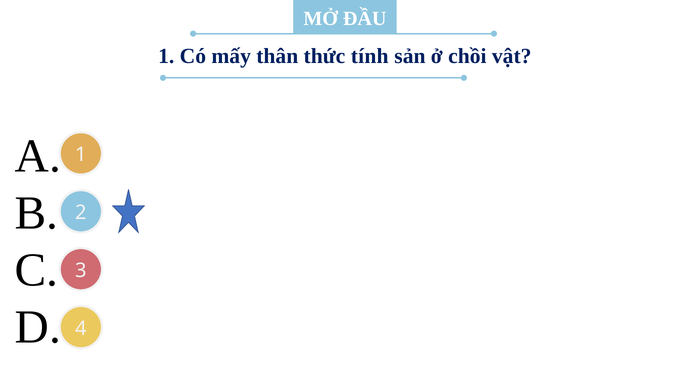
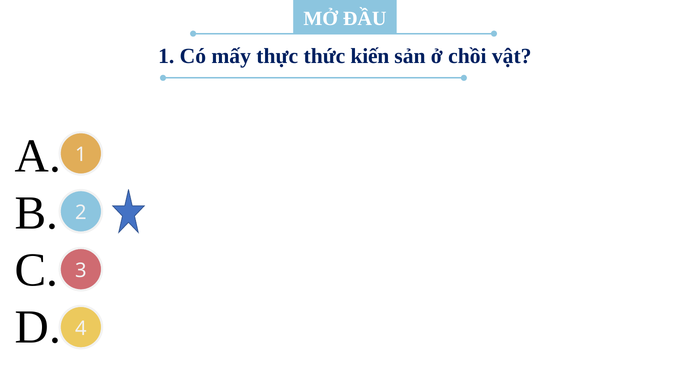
thân: thân -> thực
tính: tính -> kiến
